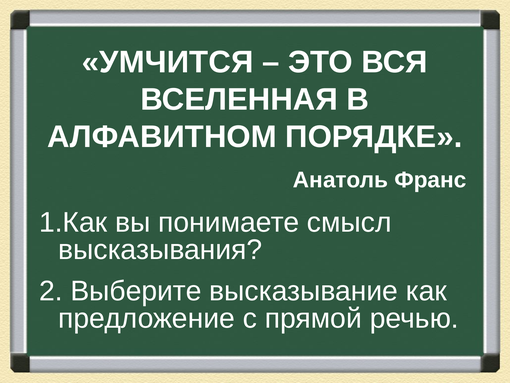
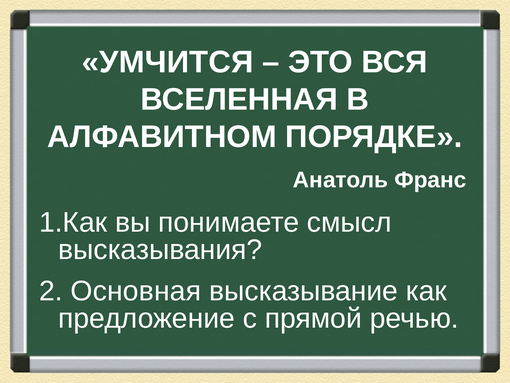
Выберите: Выберите -> Основная
